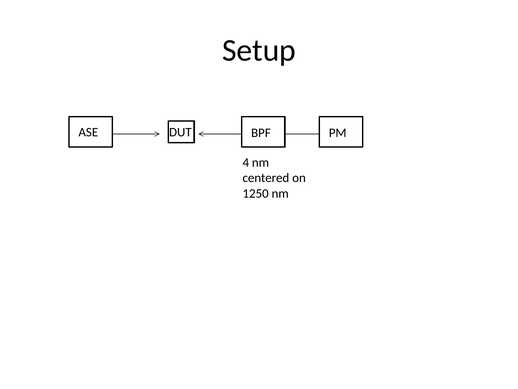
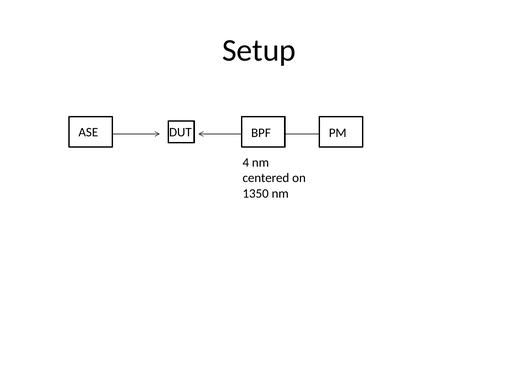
1250: 1250 -> 1350
